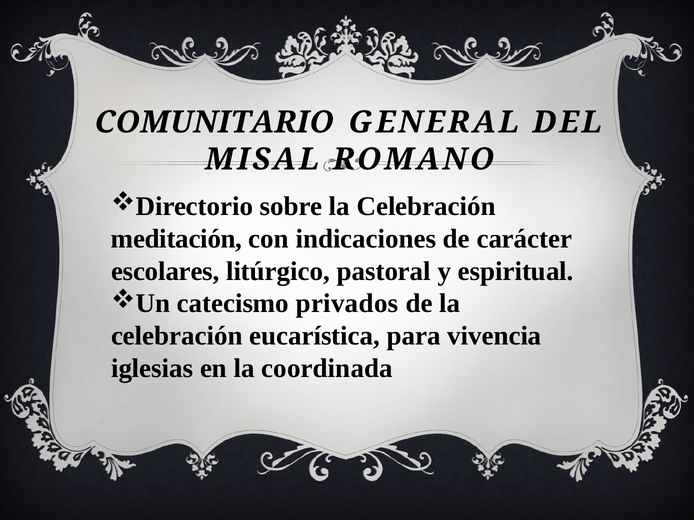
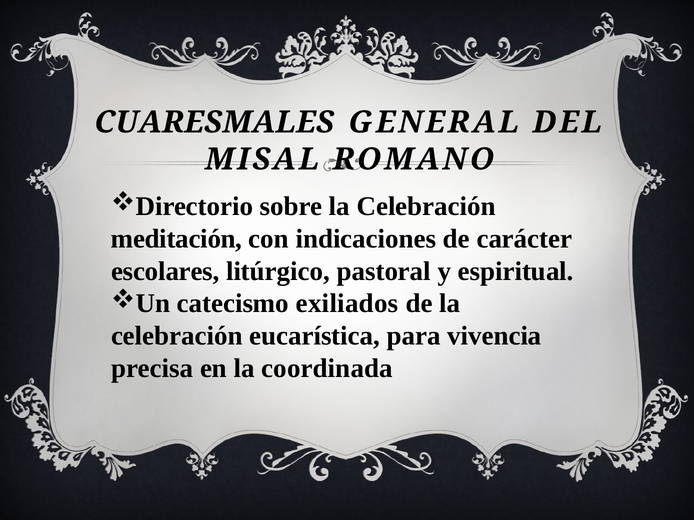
COMUNITARIO: COMUNITARIO -> CUARESMALES
privados: privados -> exiliados
iglesias: iglesias -> precisa
